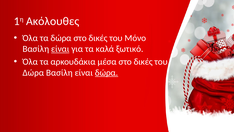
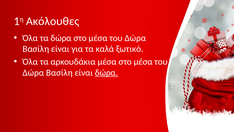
δώρα στο δικές: δικές -> μέσα
Μόνο at (135, 38): Μόνο -> Δώρα
είναι at (60, 49) underline: present -> none
μέσα στο δικές: δικές -> μέσα
